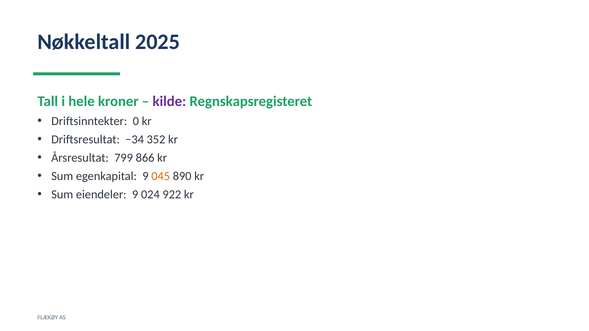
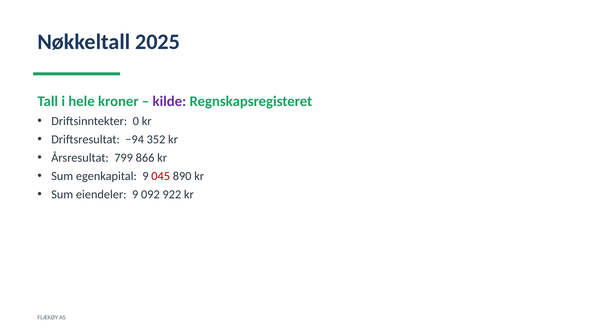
−34: −34 -> −94
045 colour: orange -> red
024: 024 -> 092
